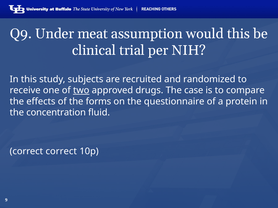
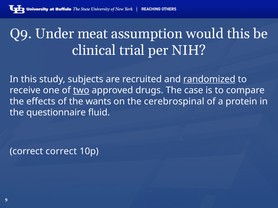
randomized underline: none -> present
forms: forms -> wants
questionnaire: questionnaire -> cerebrospinal
concentration: concentration -> questionnaire
